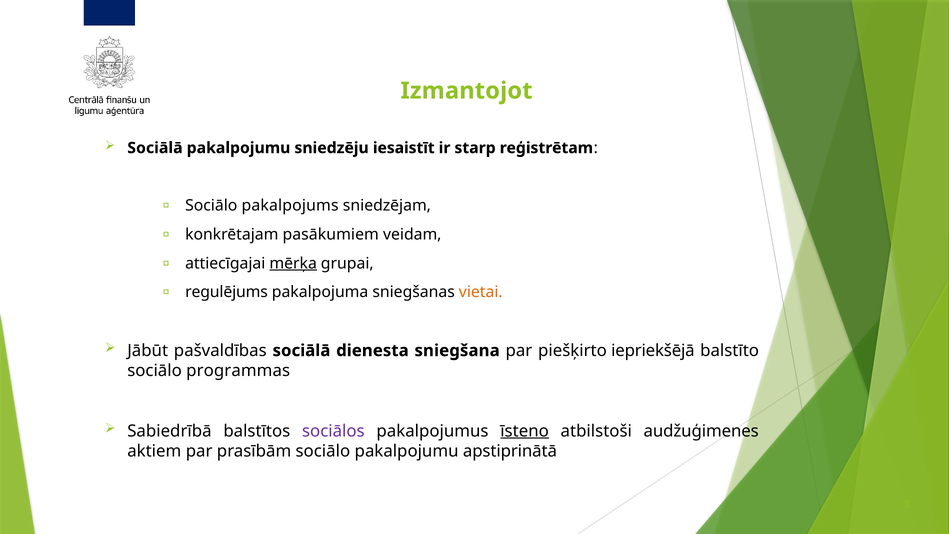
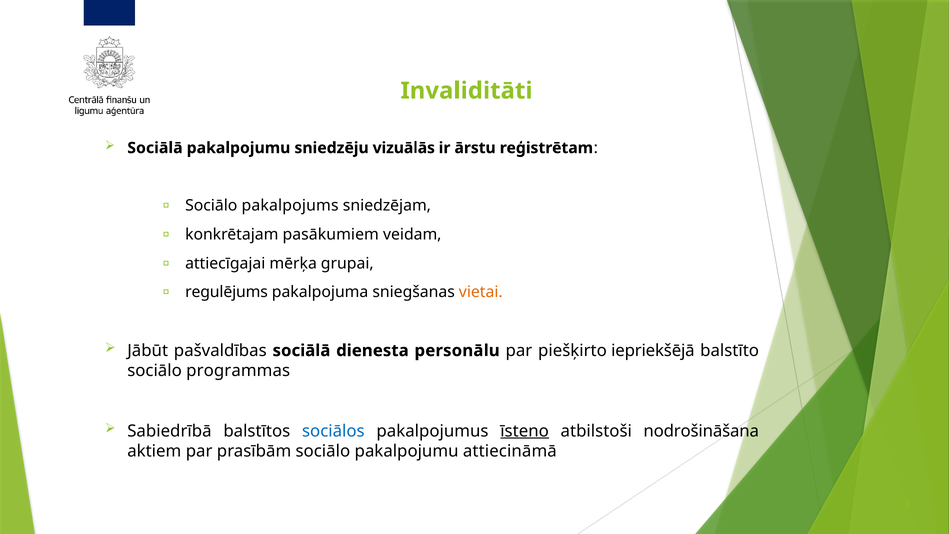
Izmantojot: Izmantojot -> Invaliditāti
iesaistīt: iesaistīt -> vizuālās
starp: starp -> ārstu
mērķa underline: present -> none
sniegšana: sniegšana -> personālu
sociālos colour: purple -> blue
audžuģimenes: audžuģimenes -> nodrošināšana
apstiprinātā: apstiprinātā -> attiecināmā
